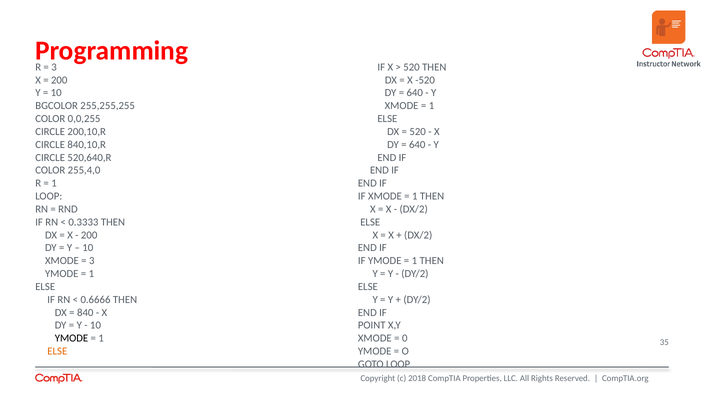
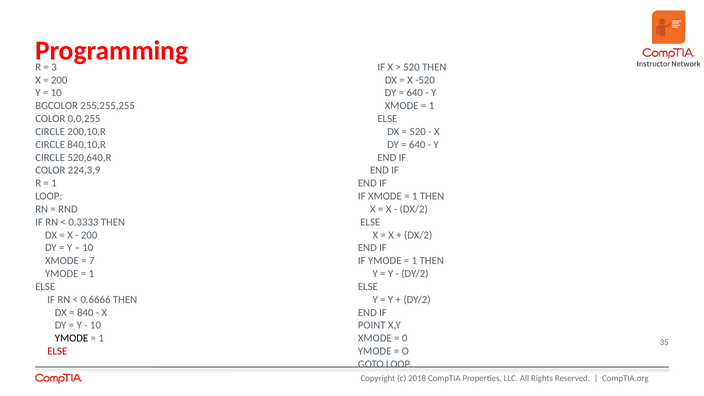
255,4,0: 255,4,0 -> 224,3,9
3 at (92, 261): 3 -> 7
ELSE at (57, 351) colour: orange -> red
